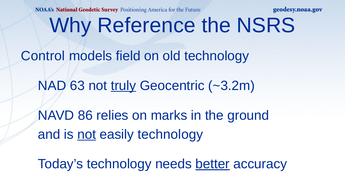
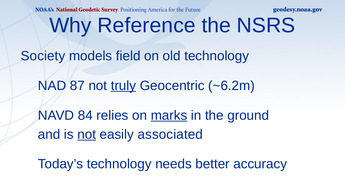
Control: Control -> Society
63: 63 -> 87
~3.2m: ~3.2m -> ~6.2m
86: 86 -> 84
marks underline: none -> present
easily technology: technology -> associated
better underline: present -> none
